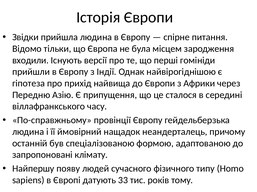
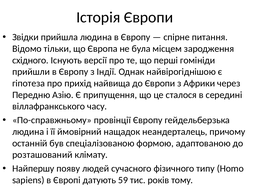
входили: входили -> східного
запропоновані: запропоновані -> розташований
33: 33 -> 59
